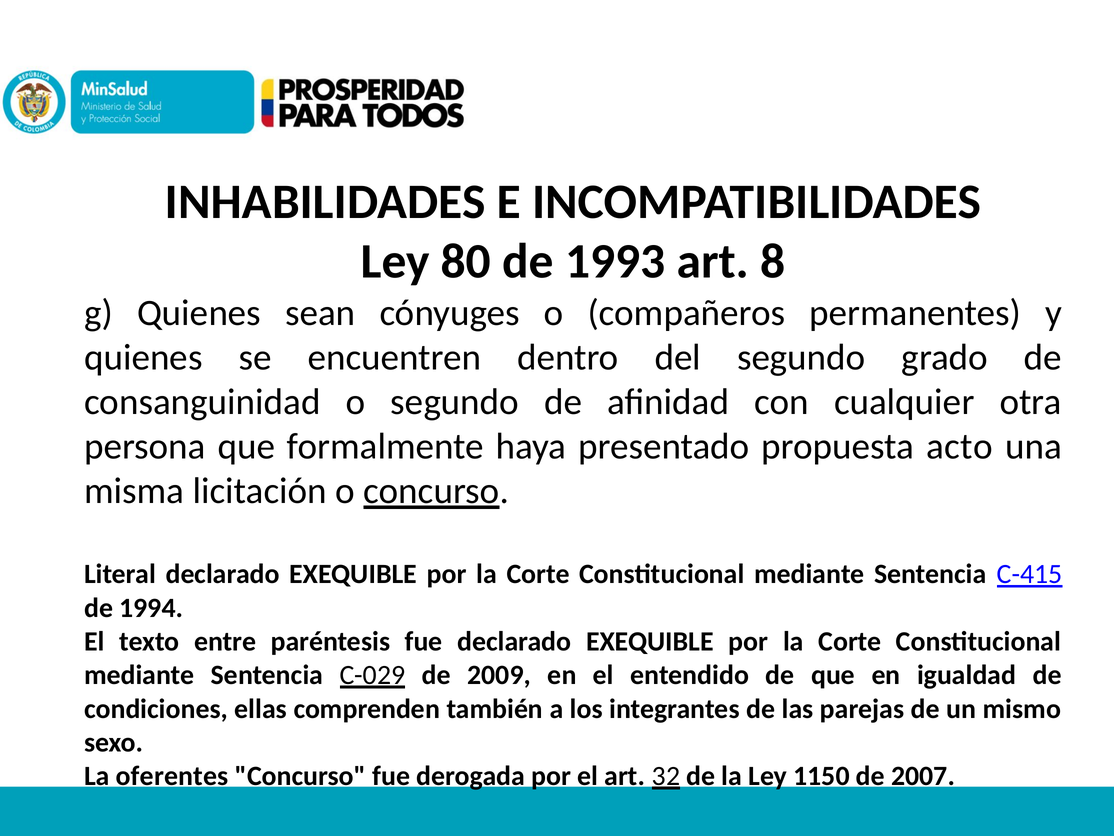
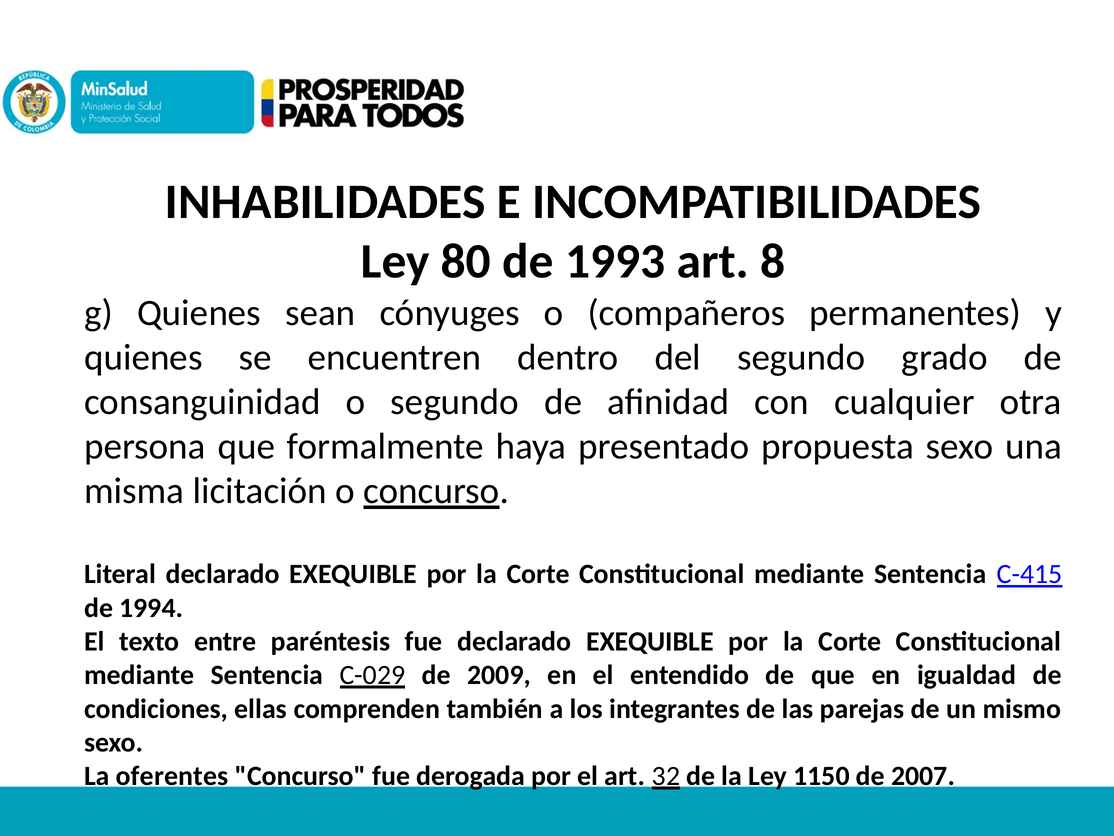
propuesta acto: acto -> sexo
